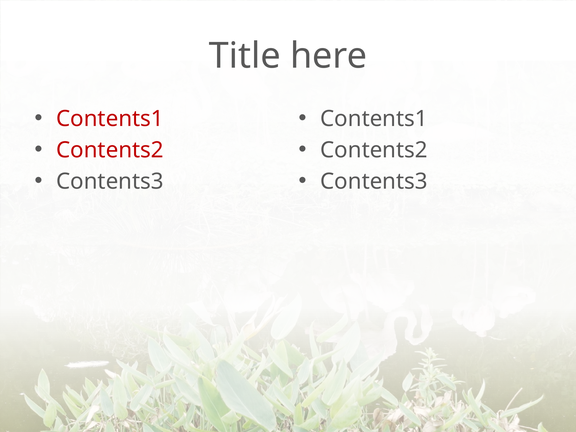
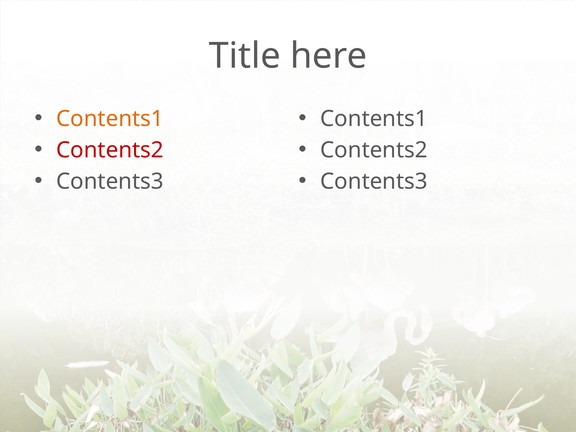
Contents1 at (110, 119) colour: red -> orange
